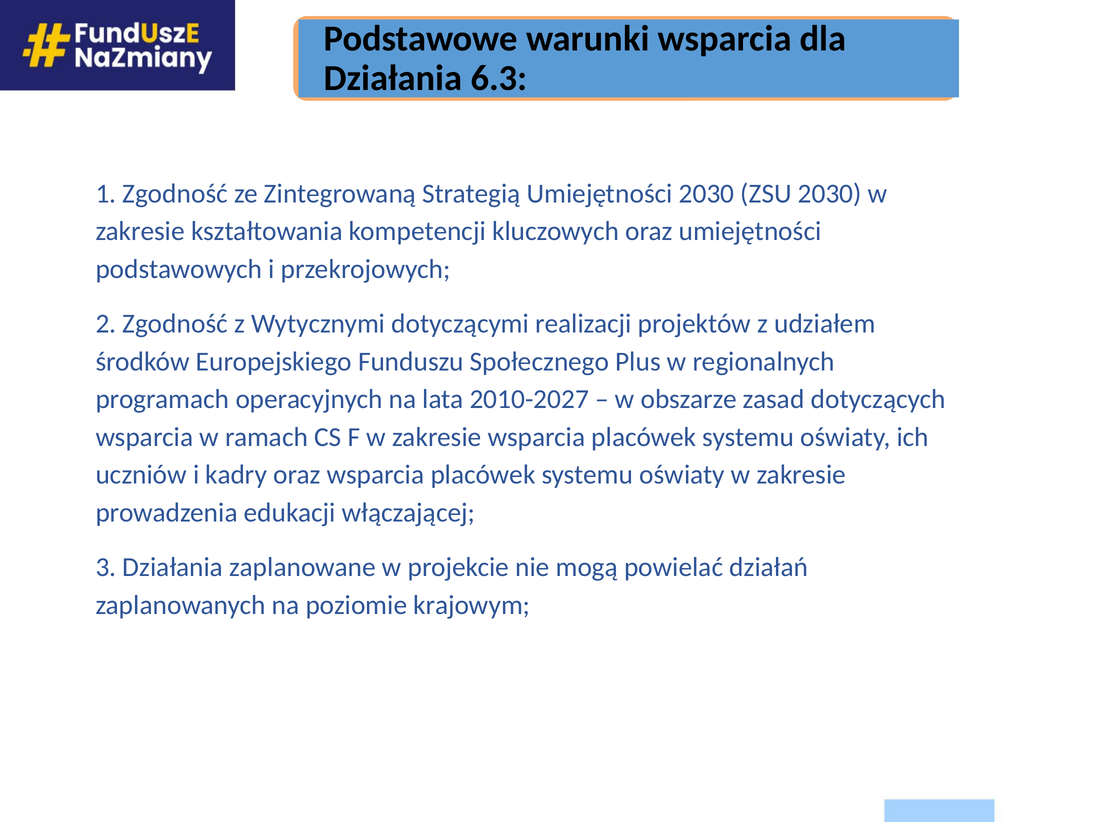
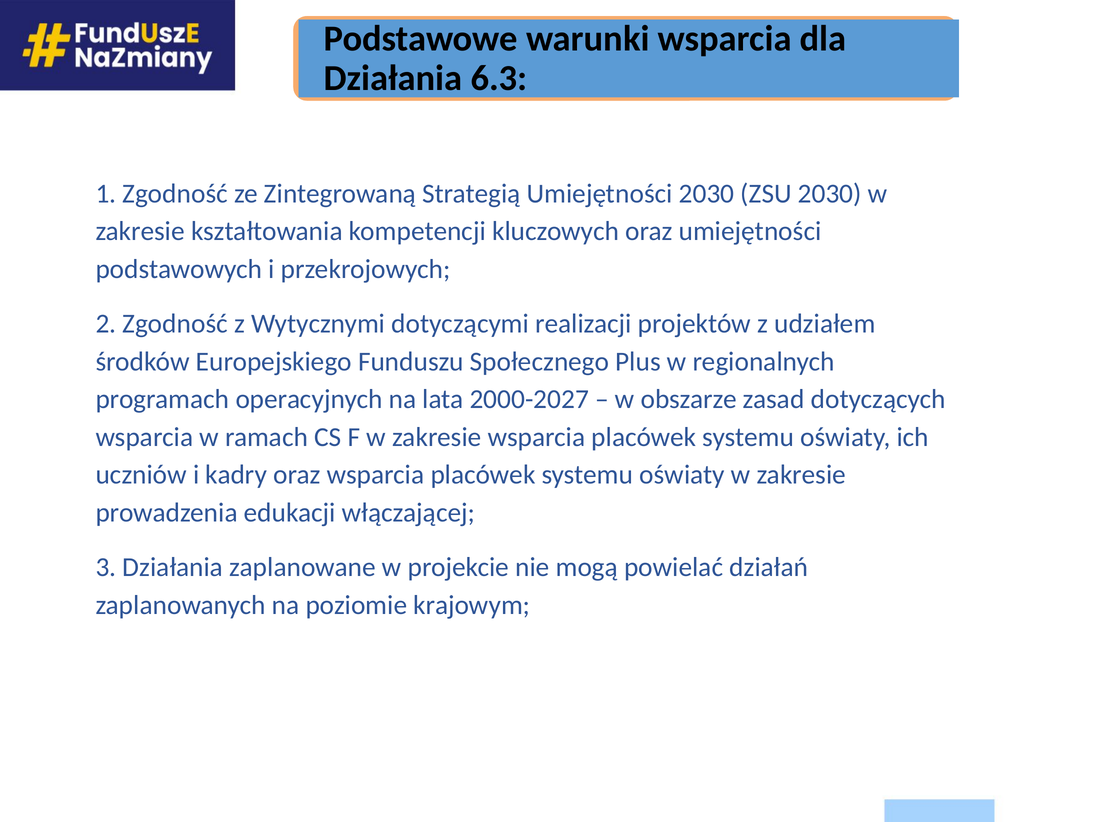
2010-2027: 2010-2027 -> 2000-2027
